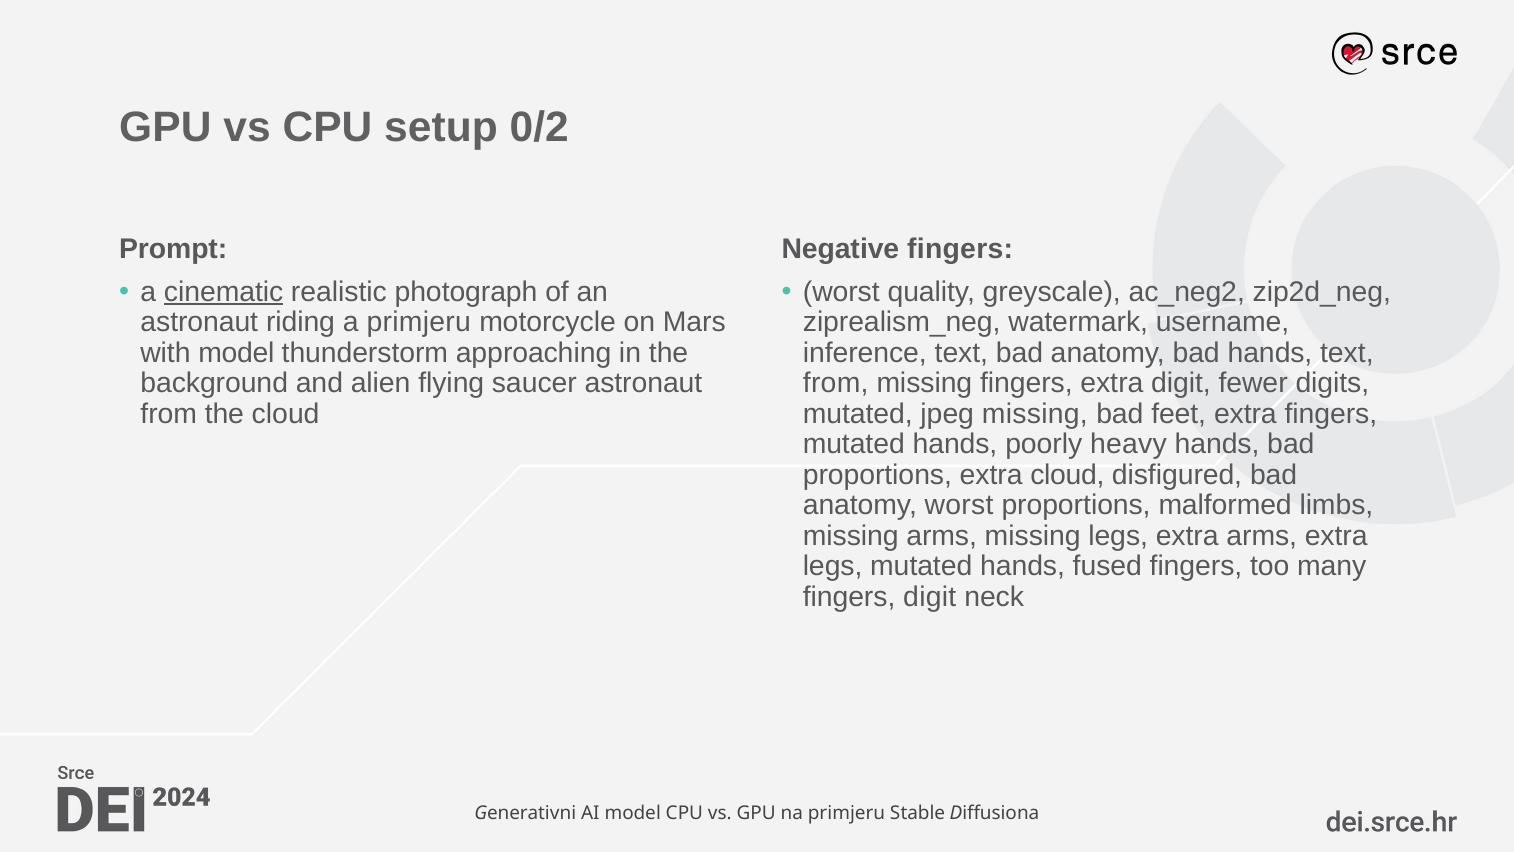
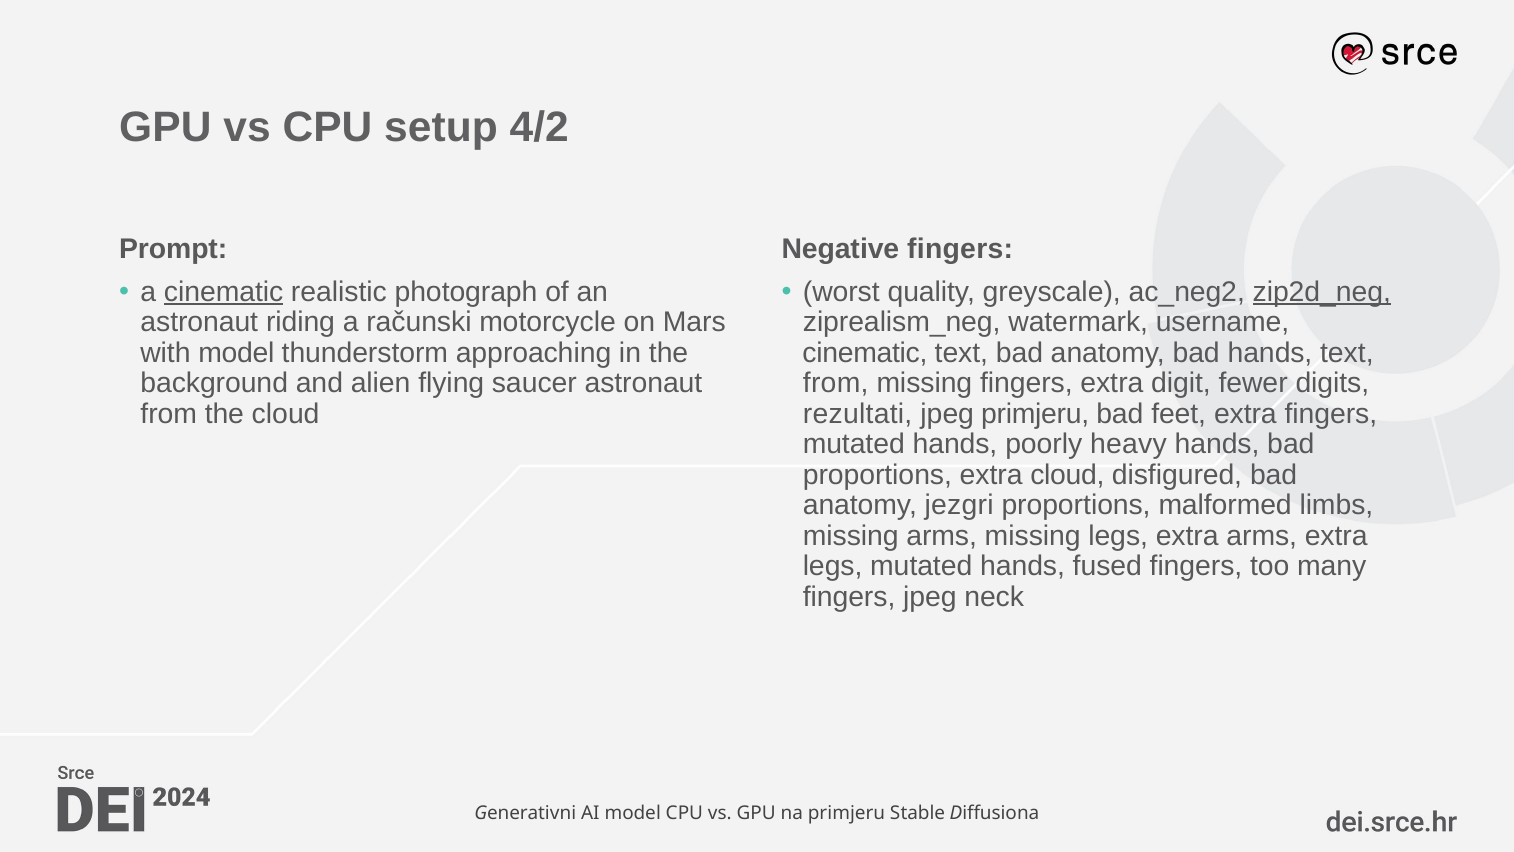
0/2: 0/2 -> 4/2
zip2d_neg underline: none -> present
a primjeru: primjeru -> računski
inference at (865, 353): inference -> cinematic
mutated at (858, 414): mutated -> rezultati
jpeg missing: missing -> primjeru
anatomy worst: worst -> jezgri
fingers digit: digit -> jpeg
